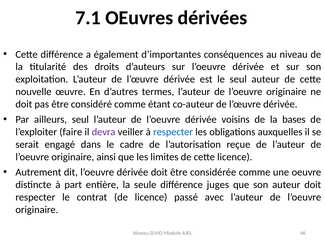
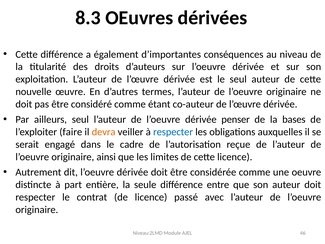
7.1: 7.1 -> 8.3
voisins: voisins -> penser
devra colour: purple -> orange
juges: juges -> entre
